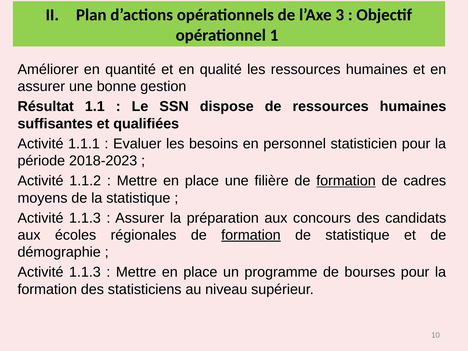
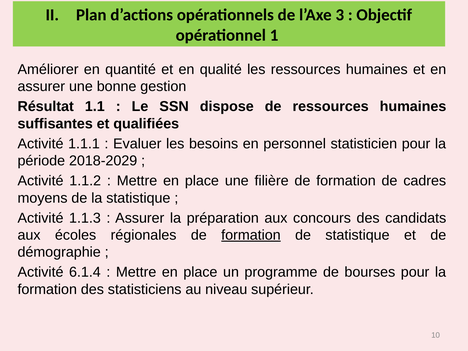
2018-2023: 2018-2023 -> 2018-2029
formation at (346, 181) underline: present -> none
1.1.3 at (85, 272): 1.1.3 -> 6.1.4
